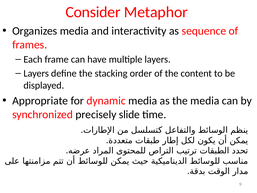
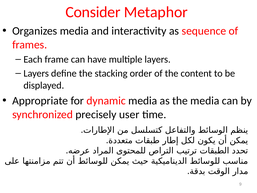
slide: slide -> user
